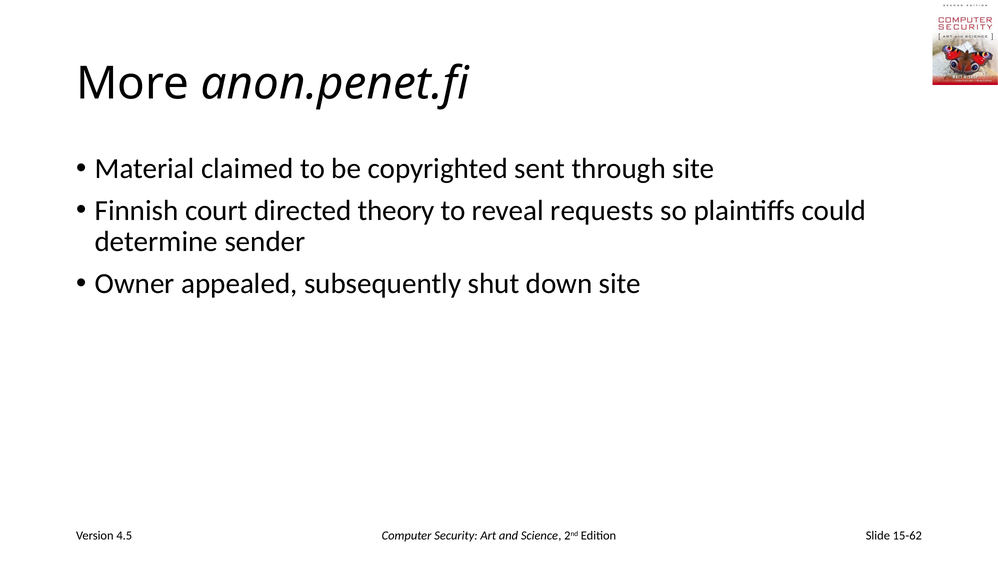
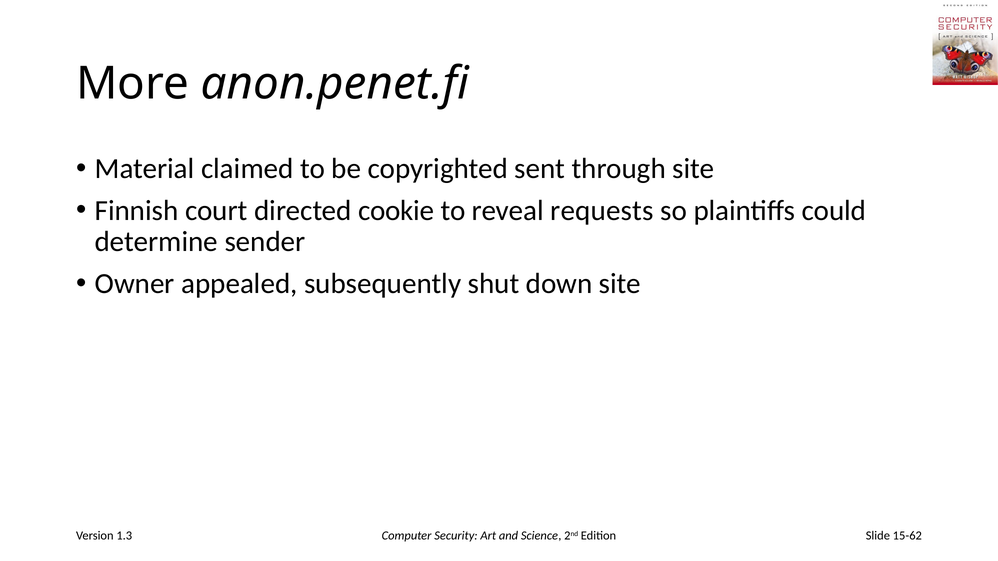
theory: theory -> cookie
4.5: 4.5 -> 1.3
